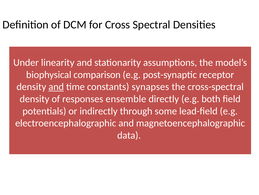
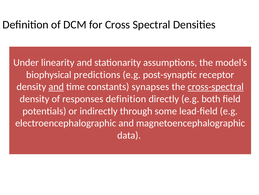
comparison: comparison -> predictions
cross-spectral underline: none -> present
responses ensemble: ensemble -> definition
